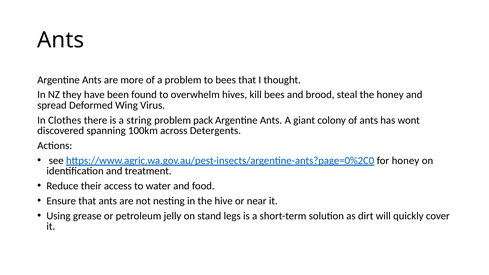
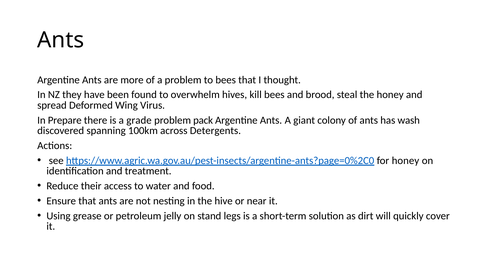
Clothes: Clothes -> Prepare
string: string -> grade
wont: wont -> wash
